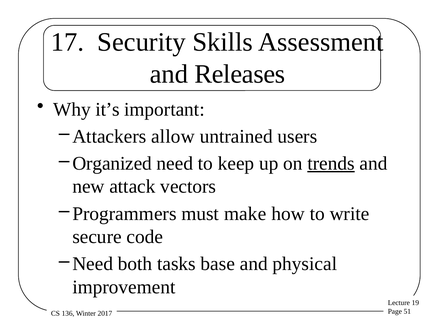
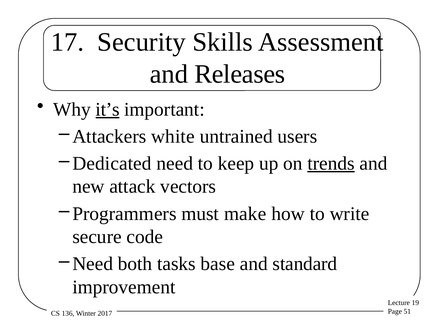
it’s underline: none -> present
allow: allow -> white
Organized: Organized -> Dedicated
physical: physical -> standard
